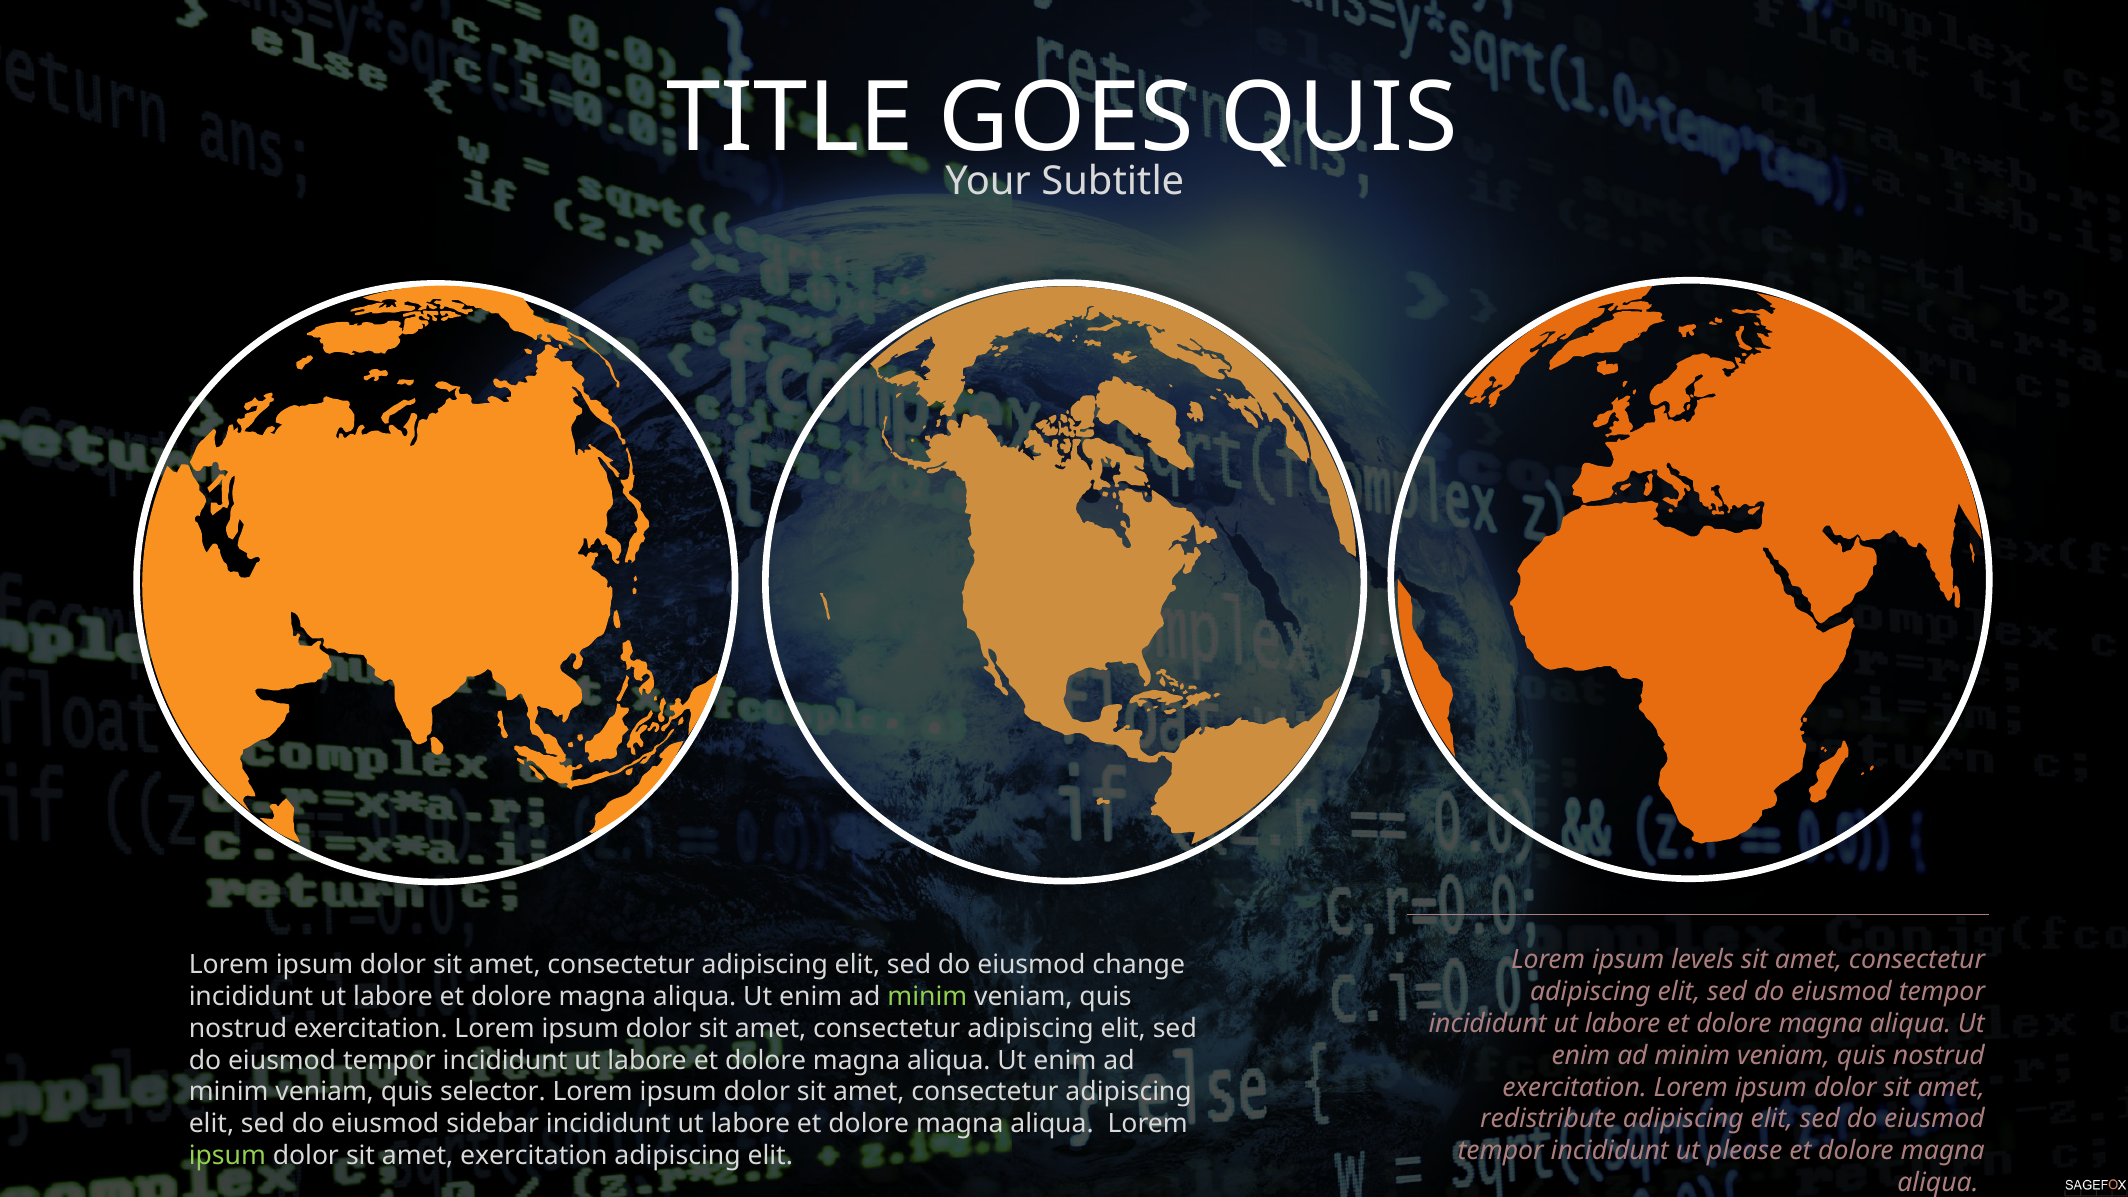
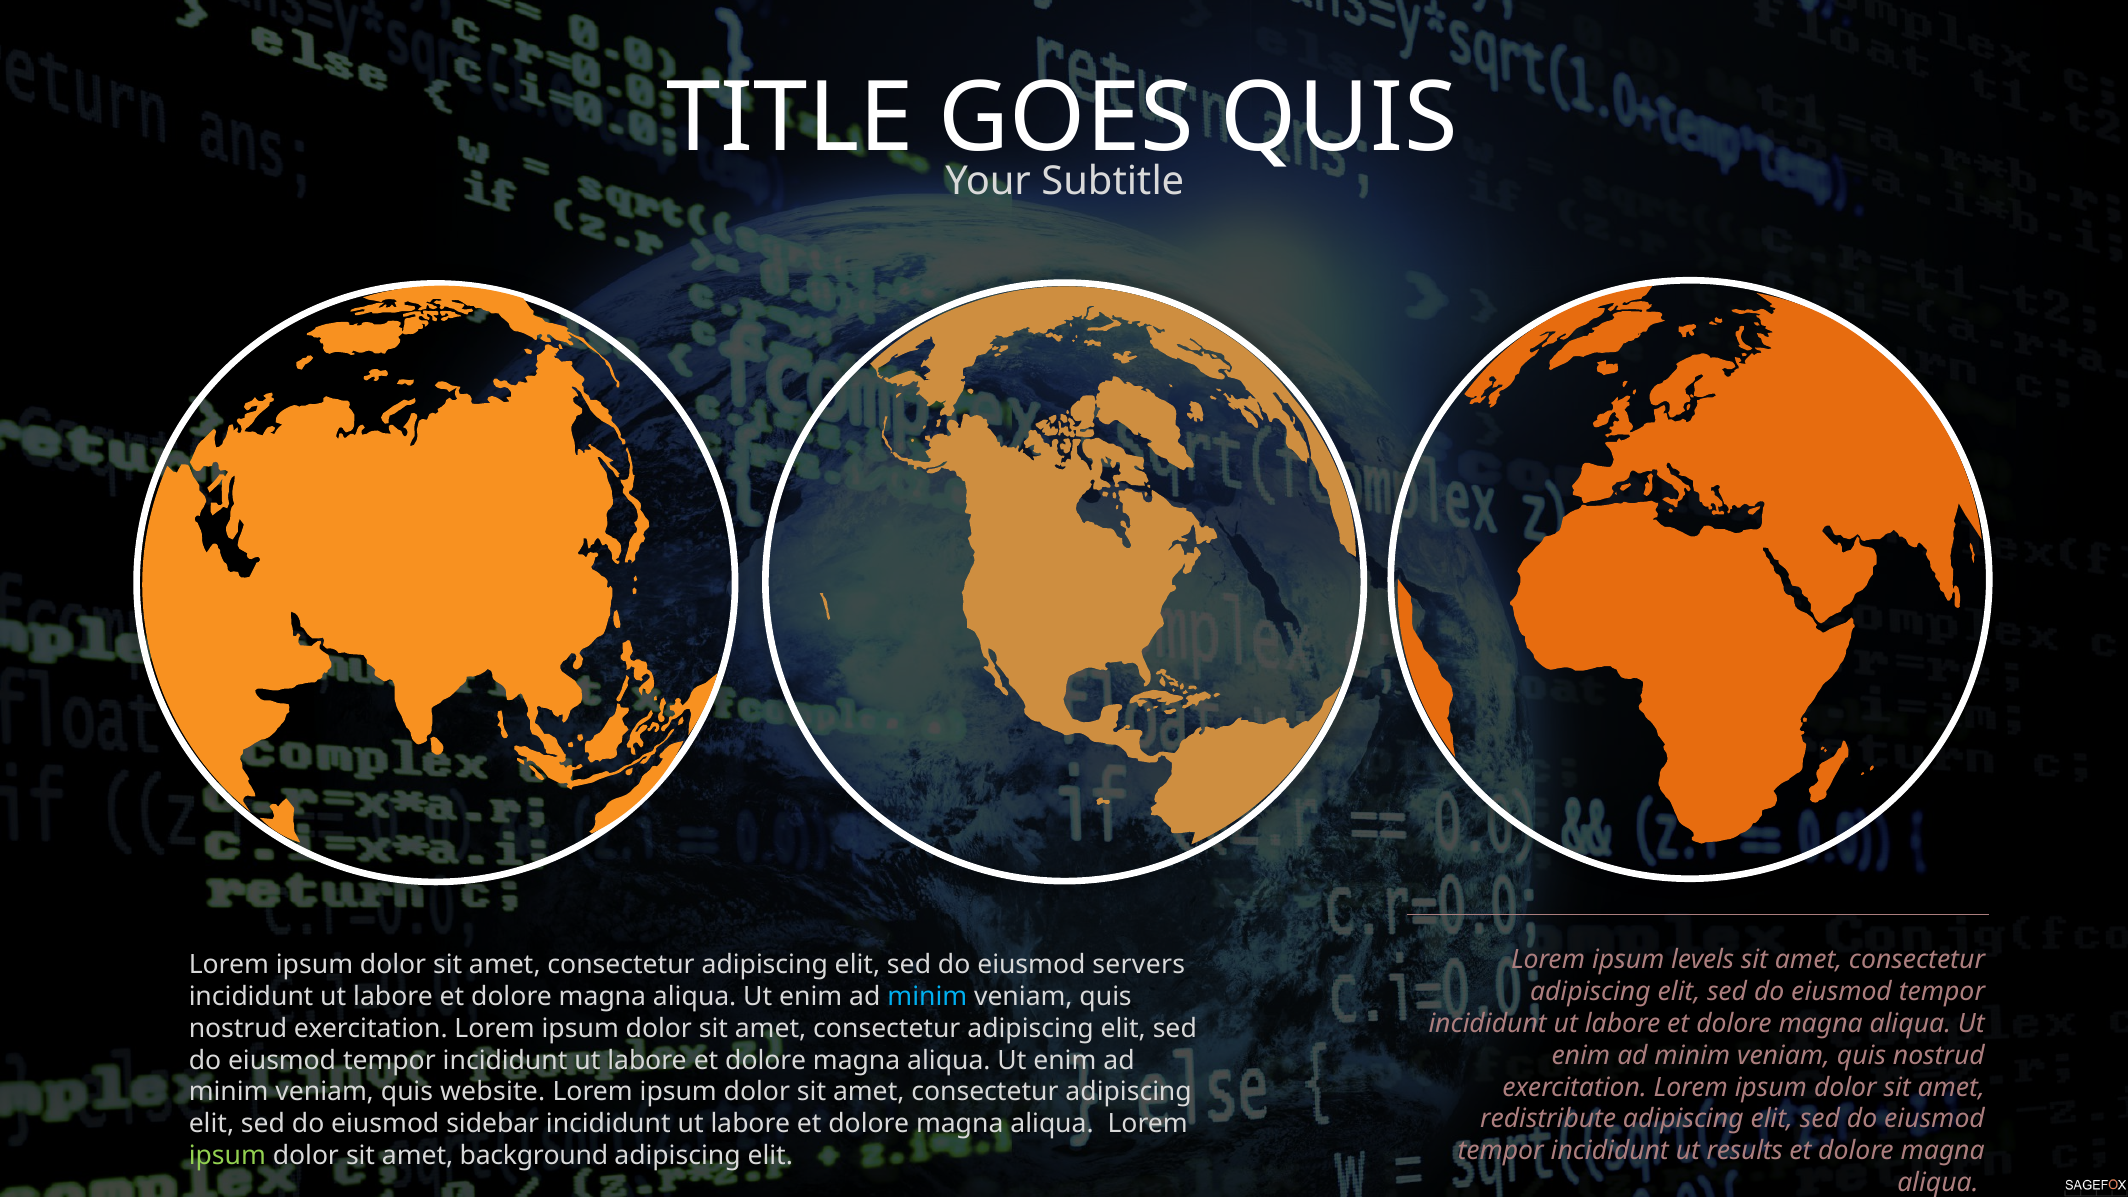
change: change -> servers
minim at (927, 996) colour: light green -> light blue
selector: selector -> website
please: please -> results
amet exercitation: exercitation -> background
